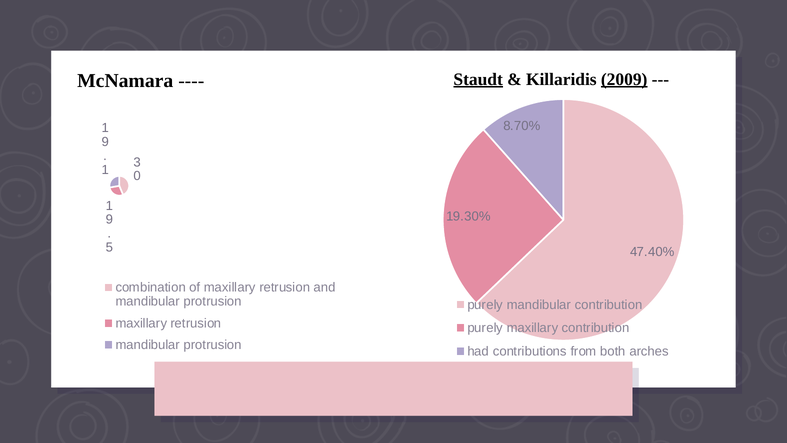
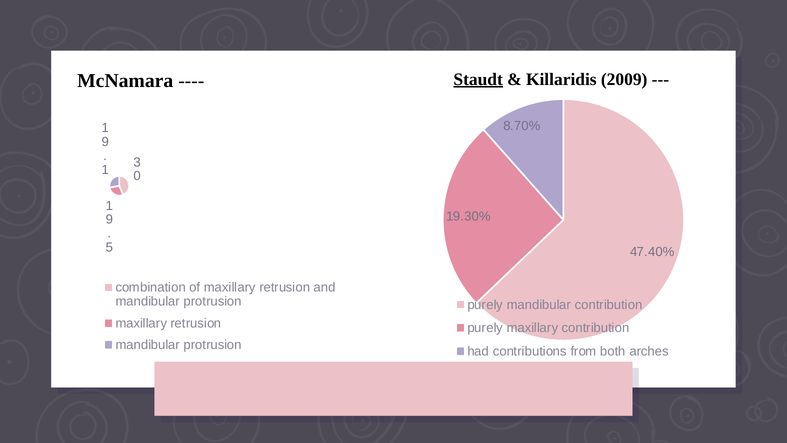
2009 underline: present -> none
